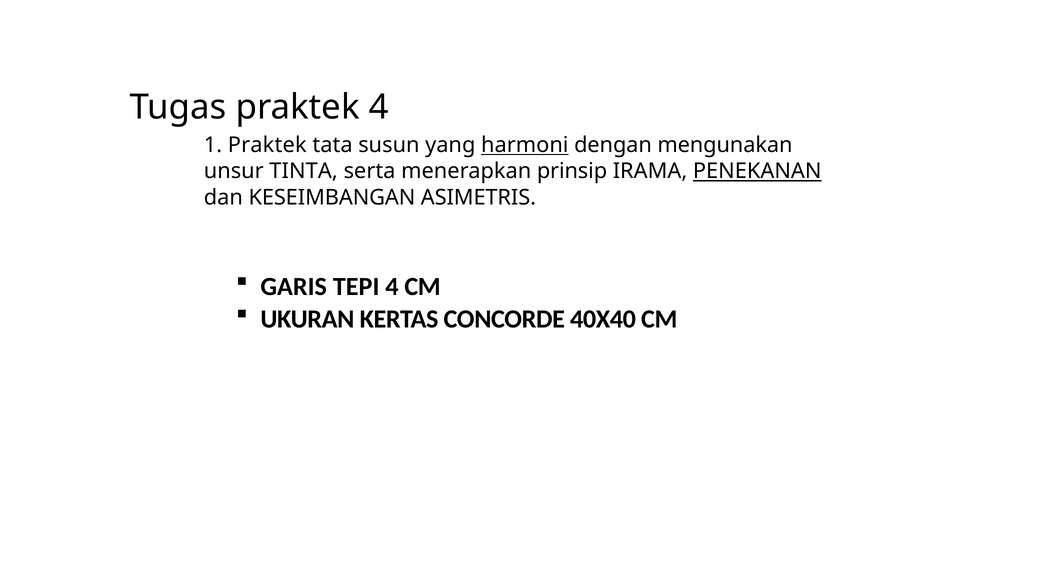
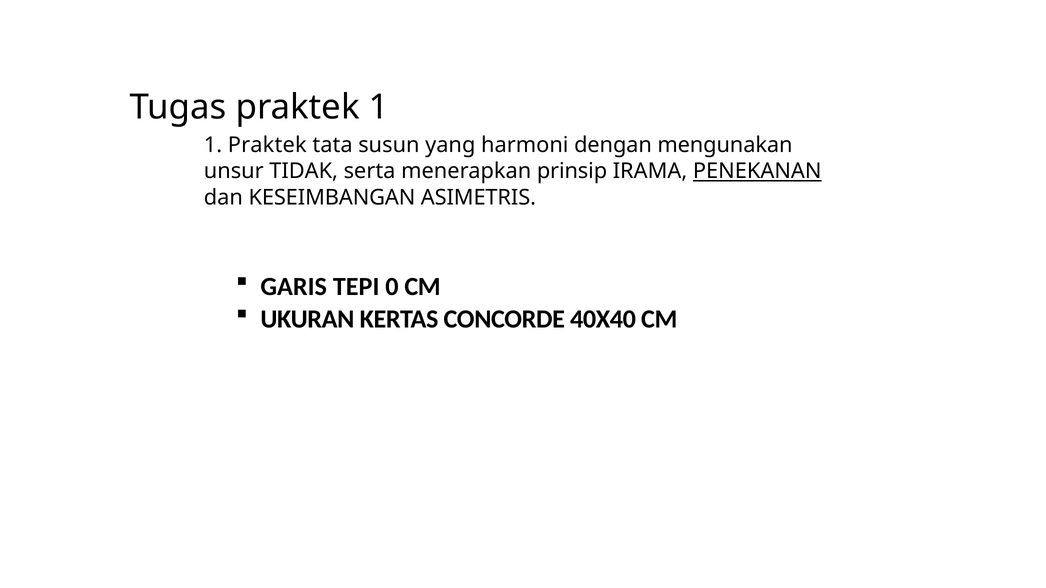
praktek 4: 4 -> 1
harmoni underline: present -> none
TINTA: TINTA -> TIDAK
TEPI 4: 4 -> 0
